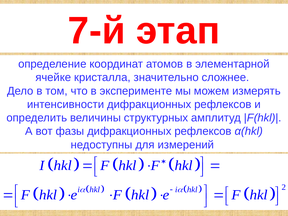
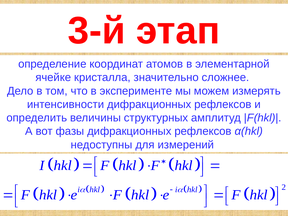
7-й: 7-й -> 3-й
